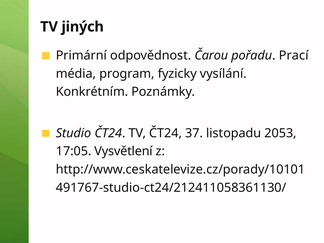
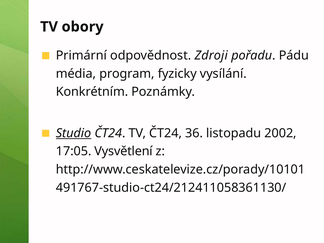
jiných: jiných -> obory
Čarou: Čarou -> Zdroji
Prací: Prací -> Pádu
Studio underline: none -> present
37: 37 -> 36
2053: 2053 -> 2002
